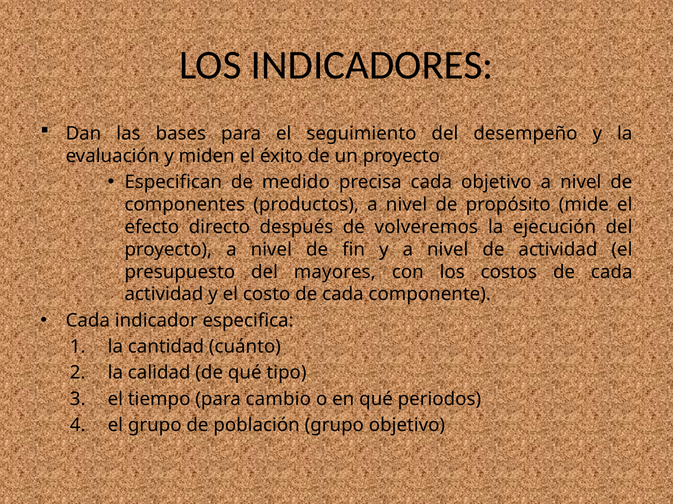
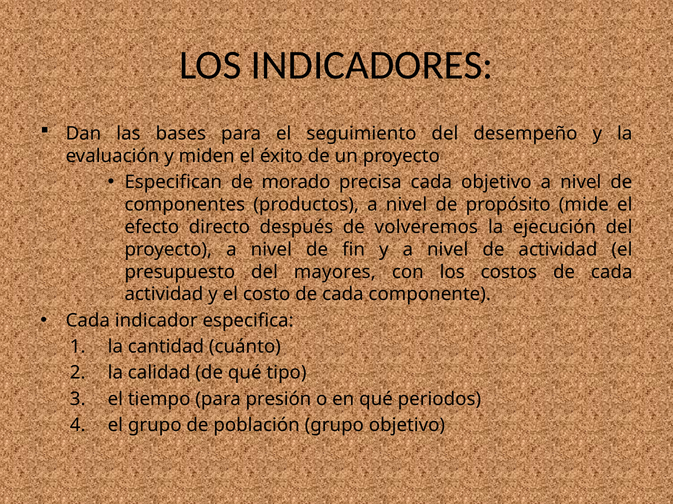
medido: medido -> morado
cambio: cambio -> presión
